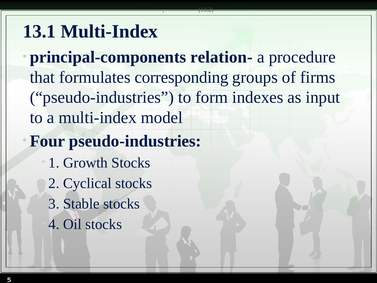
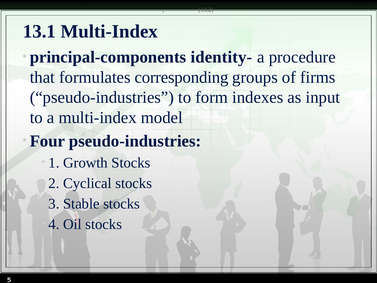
relation-: relation- -> identity-
